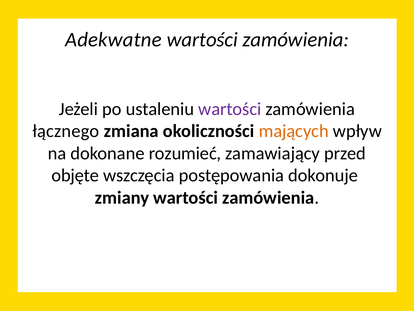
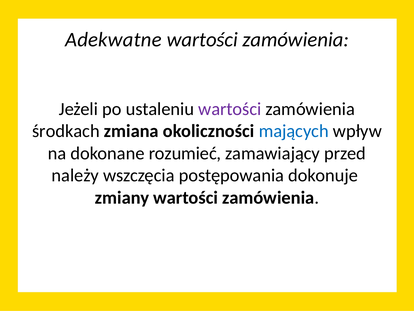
łącznego: łącznego -> środkach
mających colour: orange -> blue
objęte: objęte -> należy
